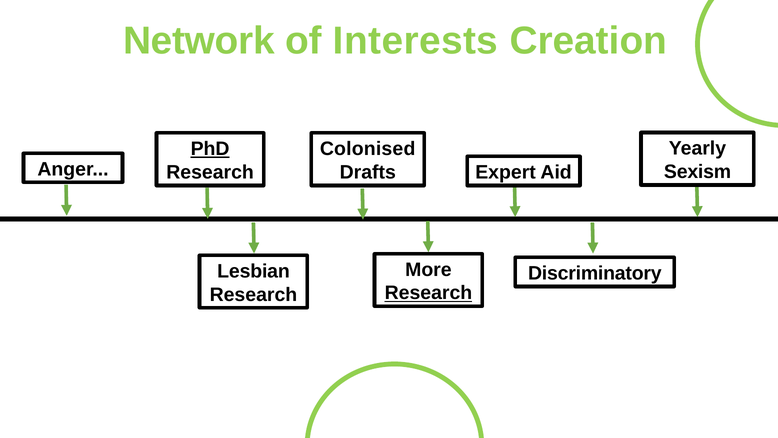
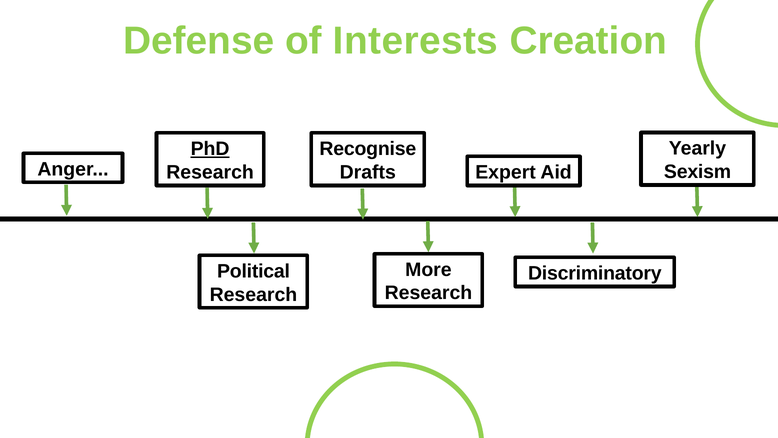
Network: Network -> Defense
Colonised: Colonised -> Recognise
Lesbian: Lesbian -> Political
Research at (428, 293) underline: present -> none
